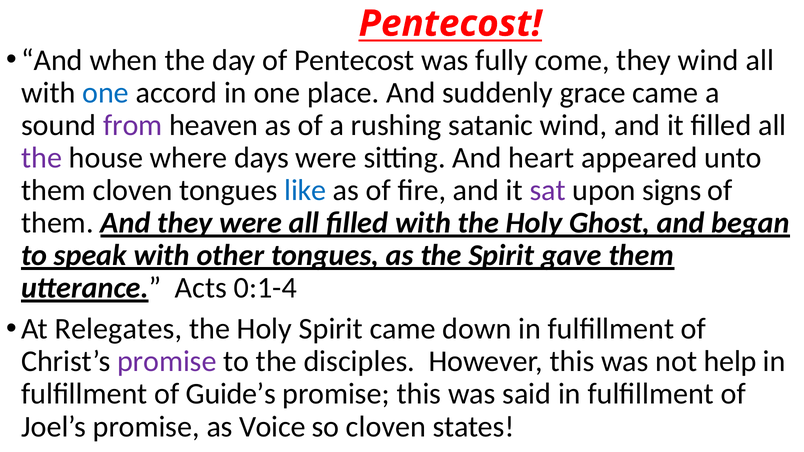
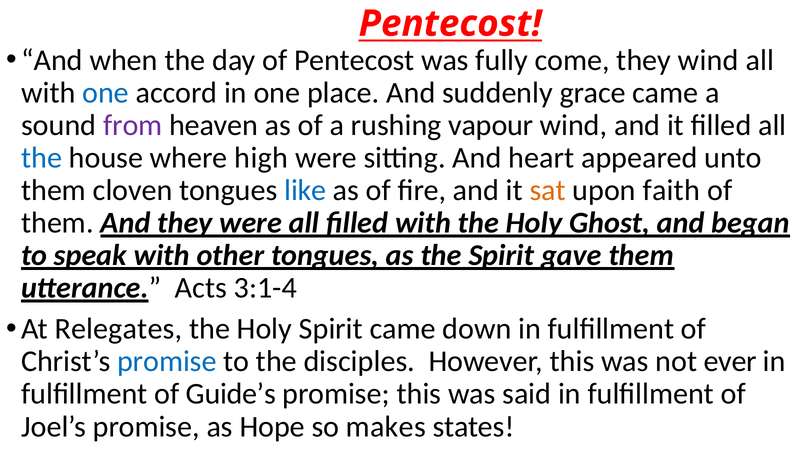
satanic: satanic -> vapour
the at (42, 158) colour: purple -> blue
days: days -> high
sat colour: purple -> orange
signs: signs -> faith
0:1-4: 0:1-4 -> 3:1-4
promise at (167, 362) colour: purple -> blue
help: help -> ever
Voice: Voice -> Hope
so cloven: cloven -> makes
